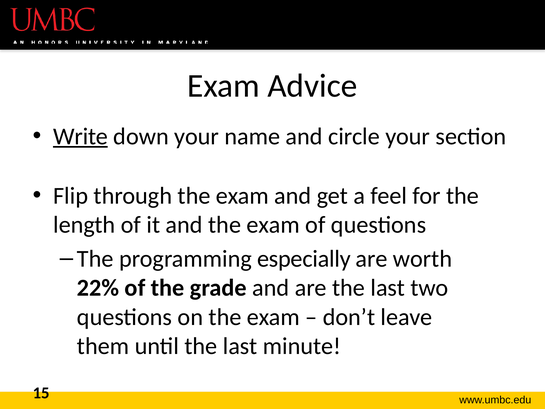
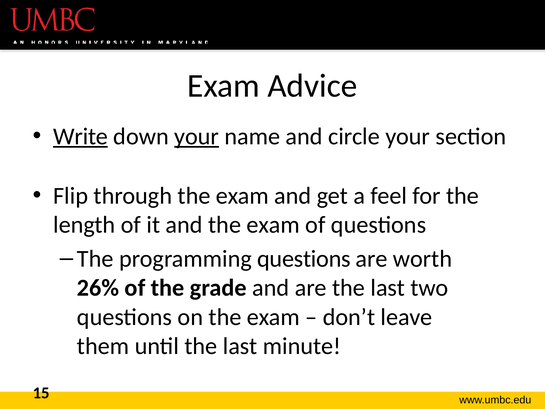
your at (197, 136) underline: none -> present
programming especially: especially -> questions
22%: 22% -> 26%
